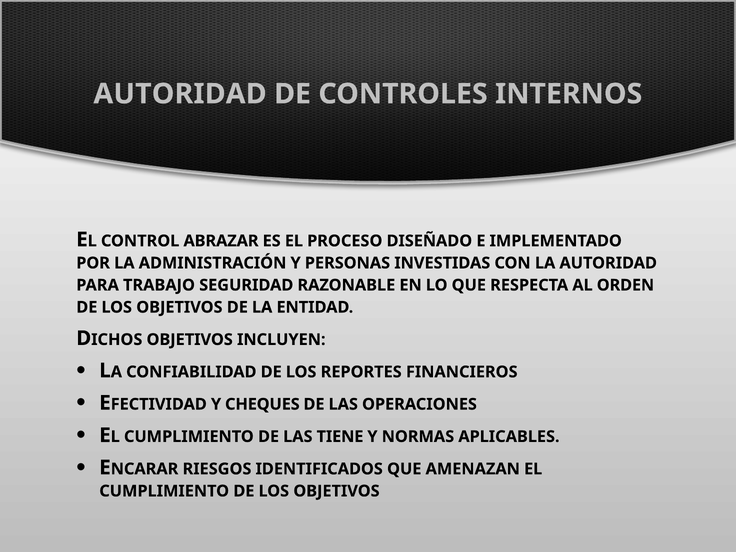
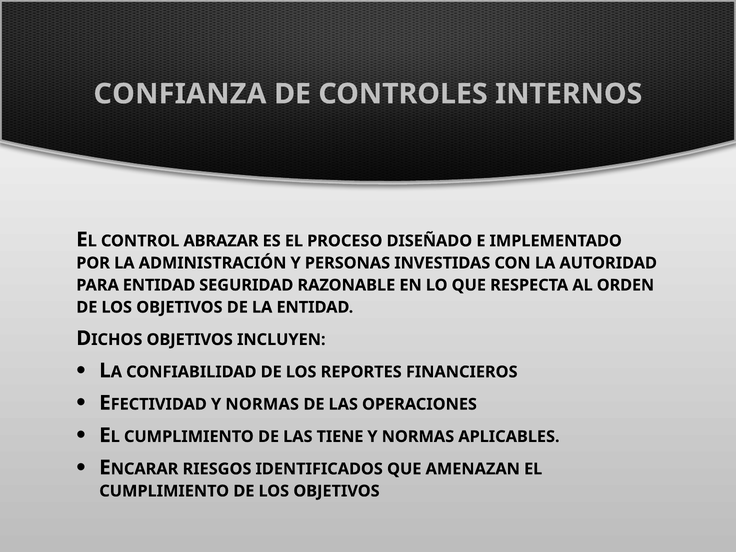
AUTORIDAD at (180, 94): AUTORIDAD -> CONFIANZA
PARA TRABAJO: TRABAJO -> ENTIDAD
EFECTIVIDAD Y CHEQUES: CHEQUES -> NORMAS
